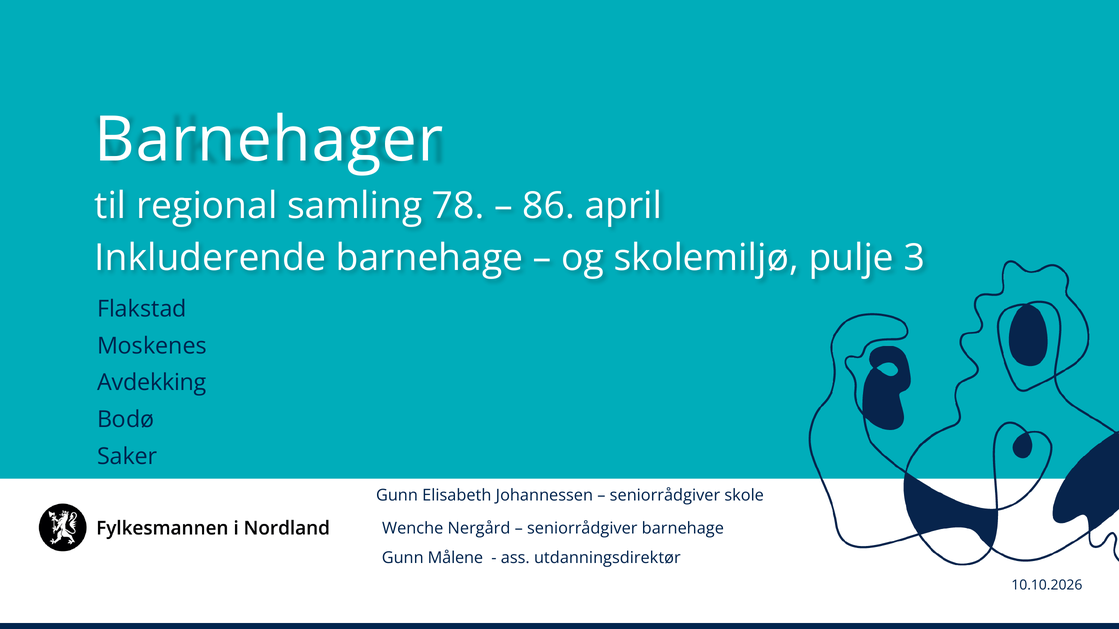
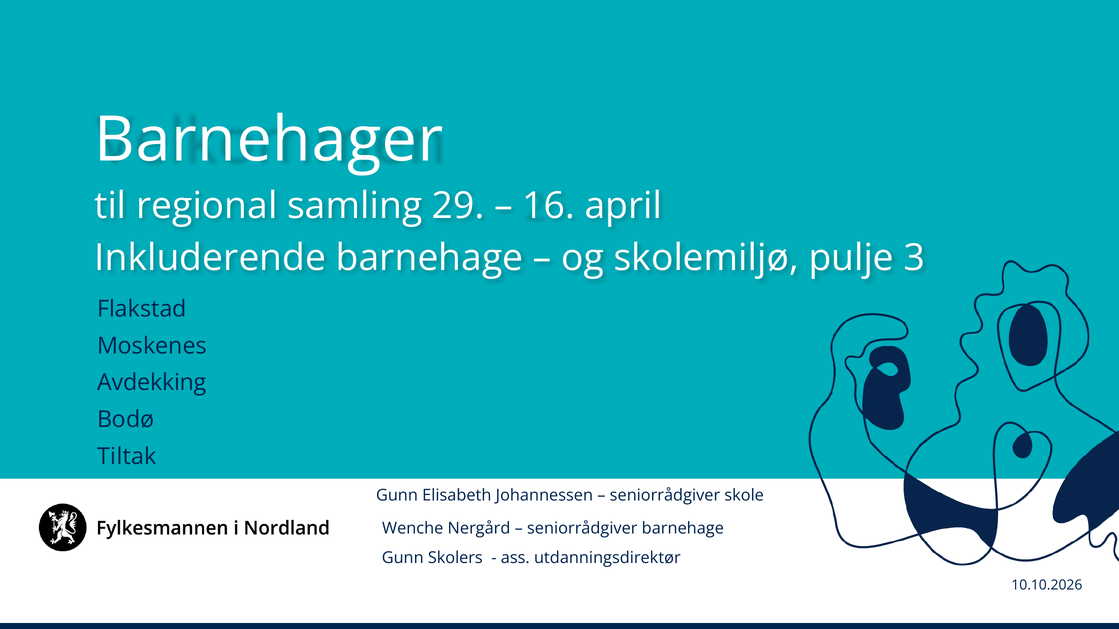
78: 78 -> 29
86: 86 -> 16
Saker: Saker -> Tiltak
Målene: Målene -> Skolers
